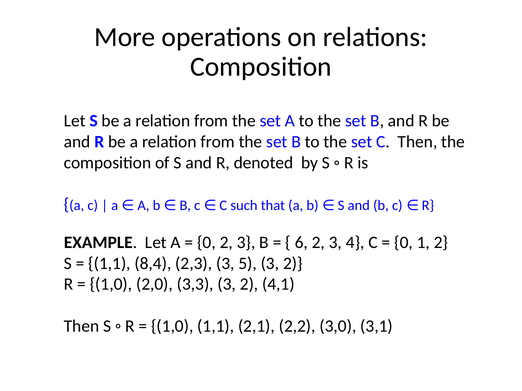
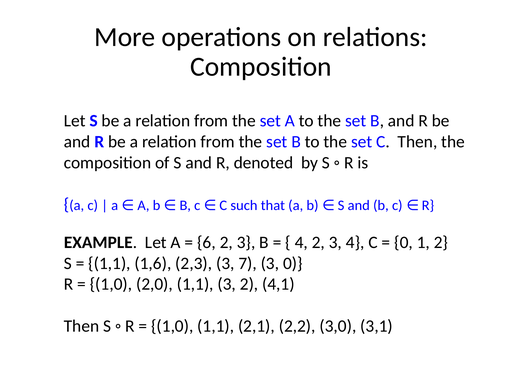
0 at (206, 243): 0 -> 6
6 at (301, 243): 6 -> 4
8,4: 8,4 -> 1,6
5: 5 -> 7
2 at (293, 264): 2 -> 0
2,0 3,3: 3,3 -> 1,1
